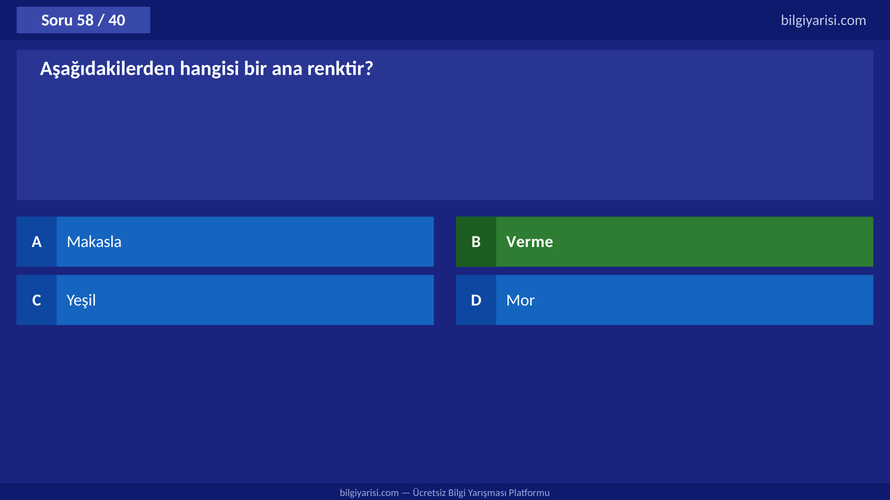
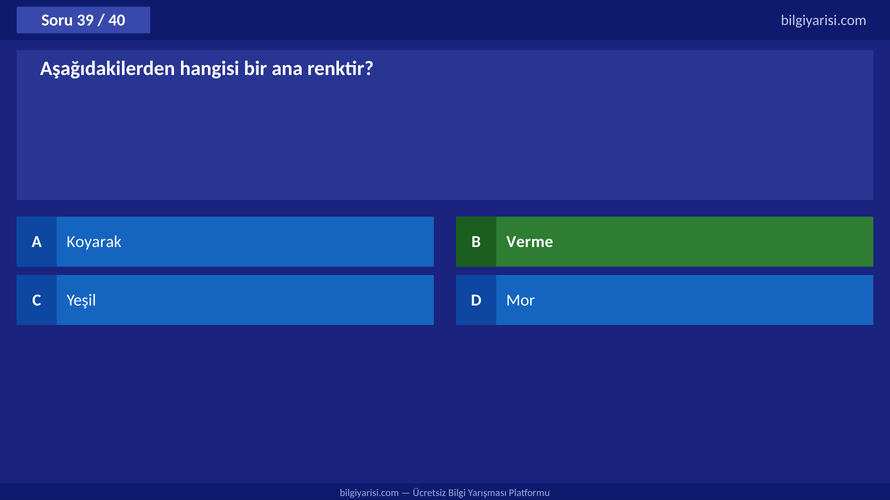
58: 58 -> 39
Makasla: Makasla -> Koyarak
